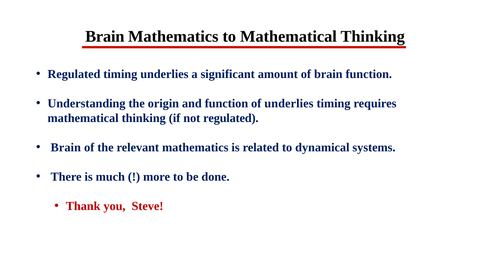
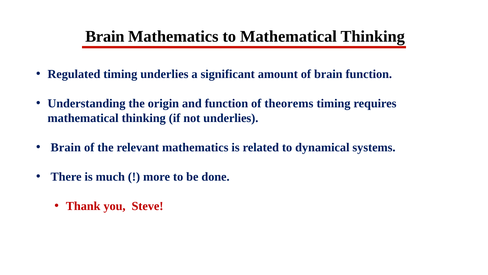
of underlies: underlies -> theorems
not regulated: regulated -> underlies
